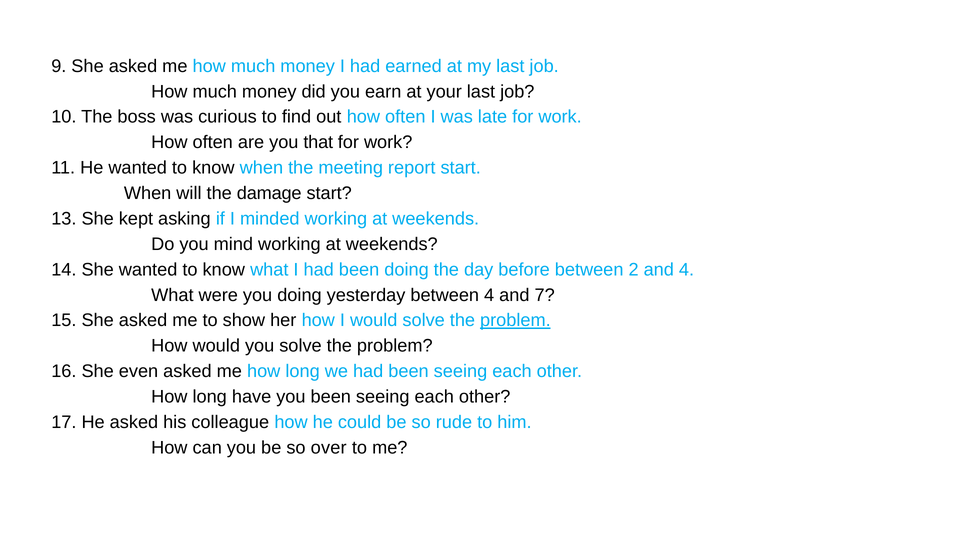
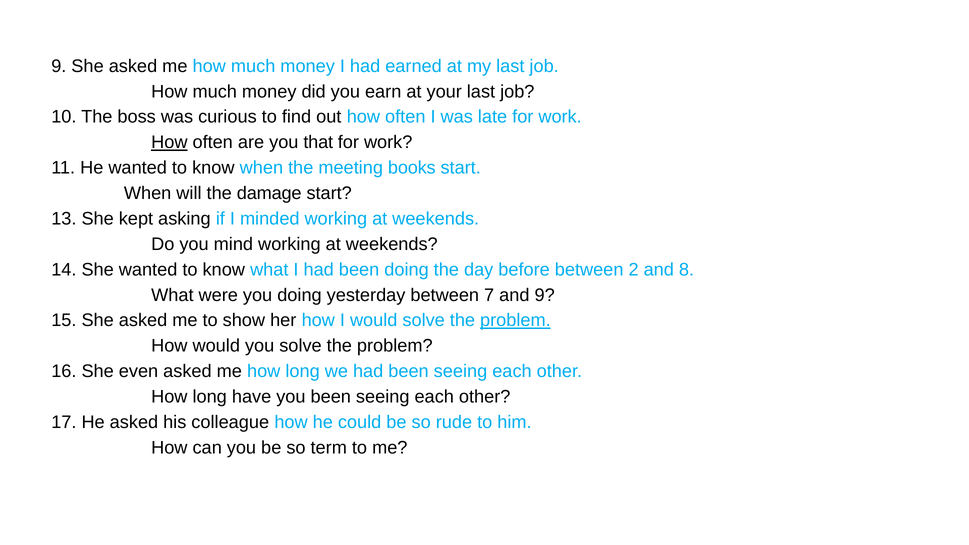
How at (169, 142) underline: none -> present
report: report -> books
and 4: 4 -> 8
between 4: 4 -> 7
and 7: 7 -> 9
over: over -> term
